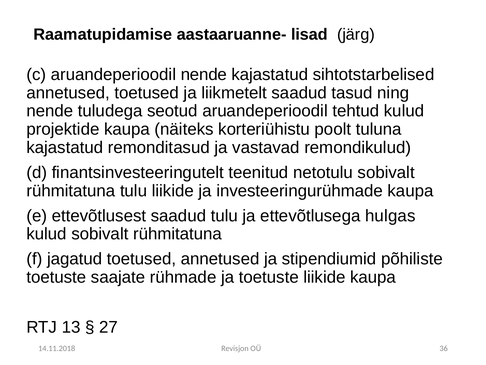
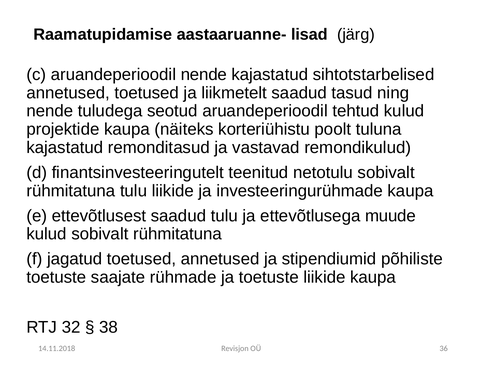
hulgas: hulgas -> muude
13: 13 -> 32
27: 27 -> 38
